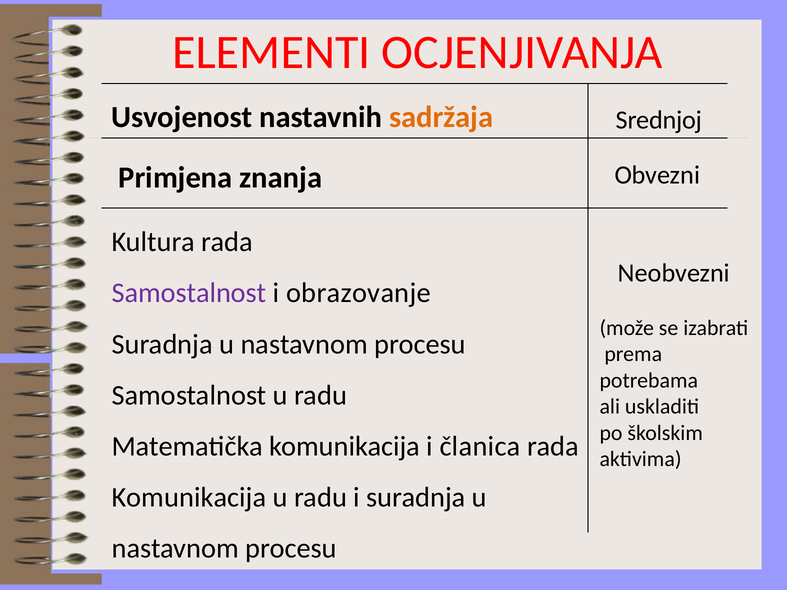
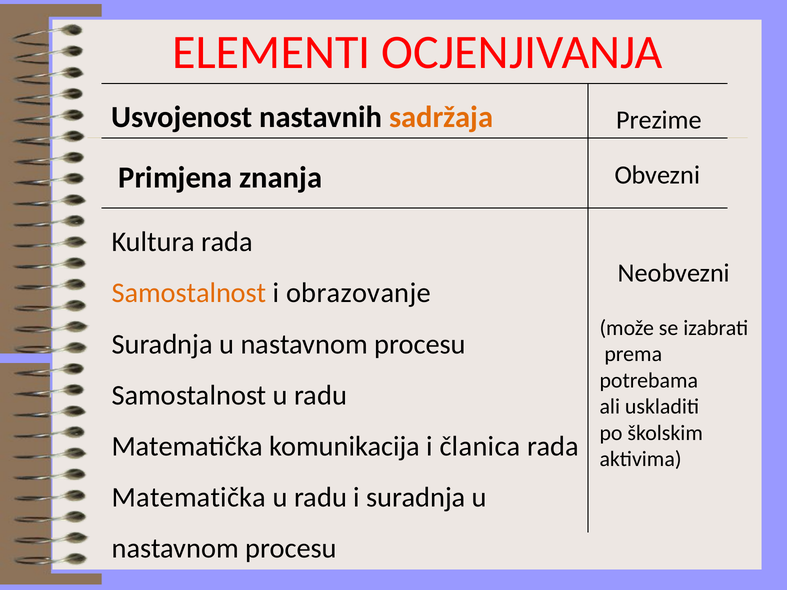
Srednjoj: Srednjoj -> Prezime
Samostalnost at (189, 293) colour: purple -> orange
Komunikacija at (189, 498): Komunikacija -> Matematička
